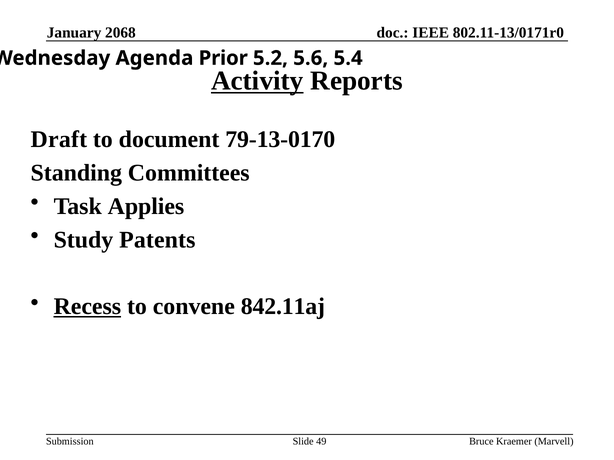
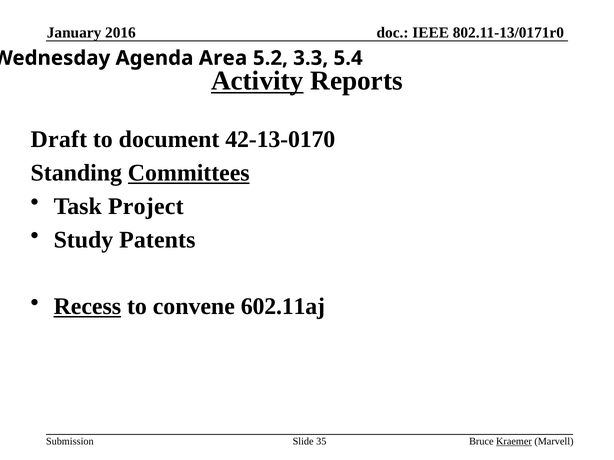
2068: 2068 -> 2016
Prior: Prior -> Area
5.6: 5.6 -> 3.3
79-13-0170: 79-13-0170 -> 42-13-0170
Committees underline: none -> present
Applies: Applies -> Project
842.11aj: 842.11aj -> 602.11aj
49: 49 -> 35
Kraemer underline: none -> present
